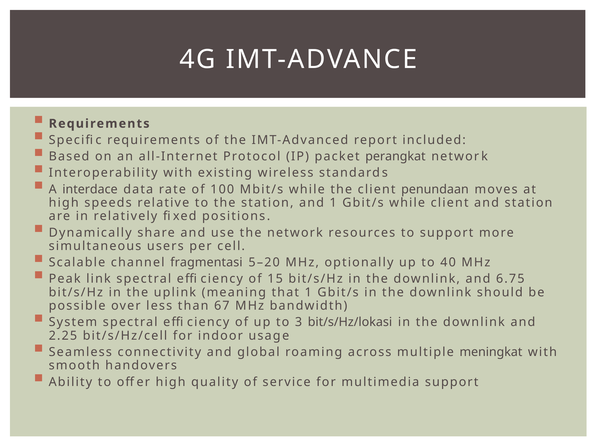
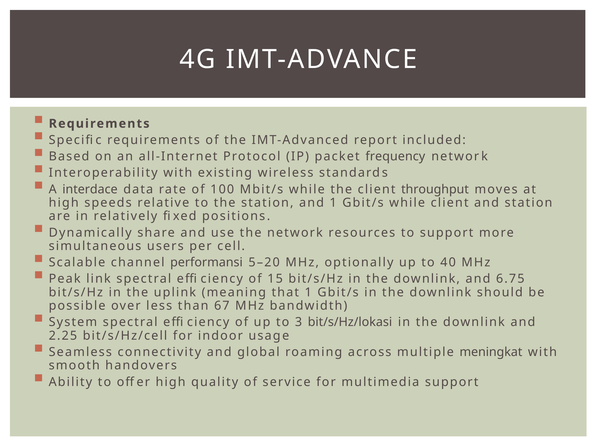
perangkat: perangkat -> frequency
penundaan: penundaan -> throughput
fragmentasi: fragmentasi -> performansi
